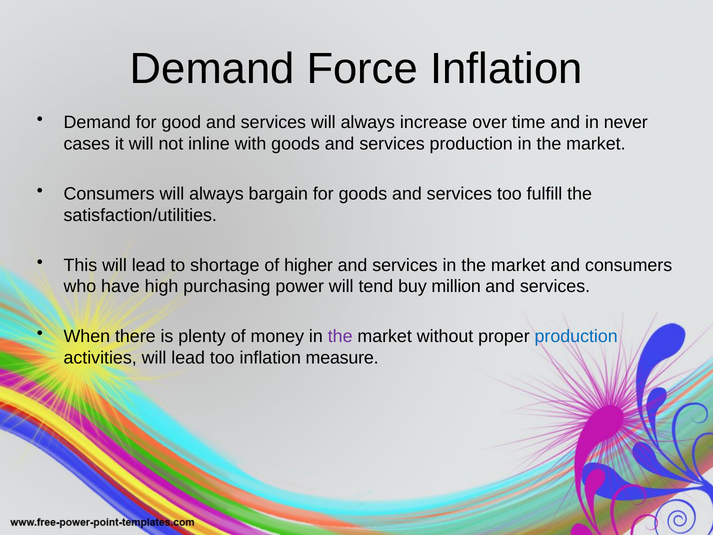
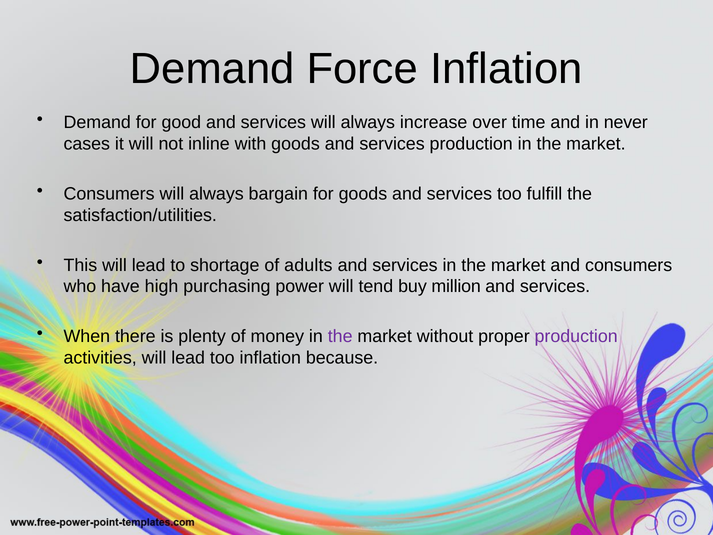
higher: higher -> adults
production at (576, 336) colour: blue -> purple
measure: measure -> because
